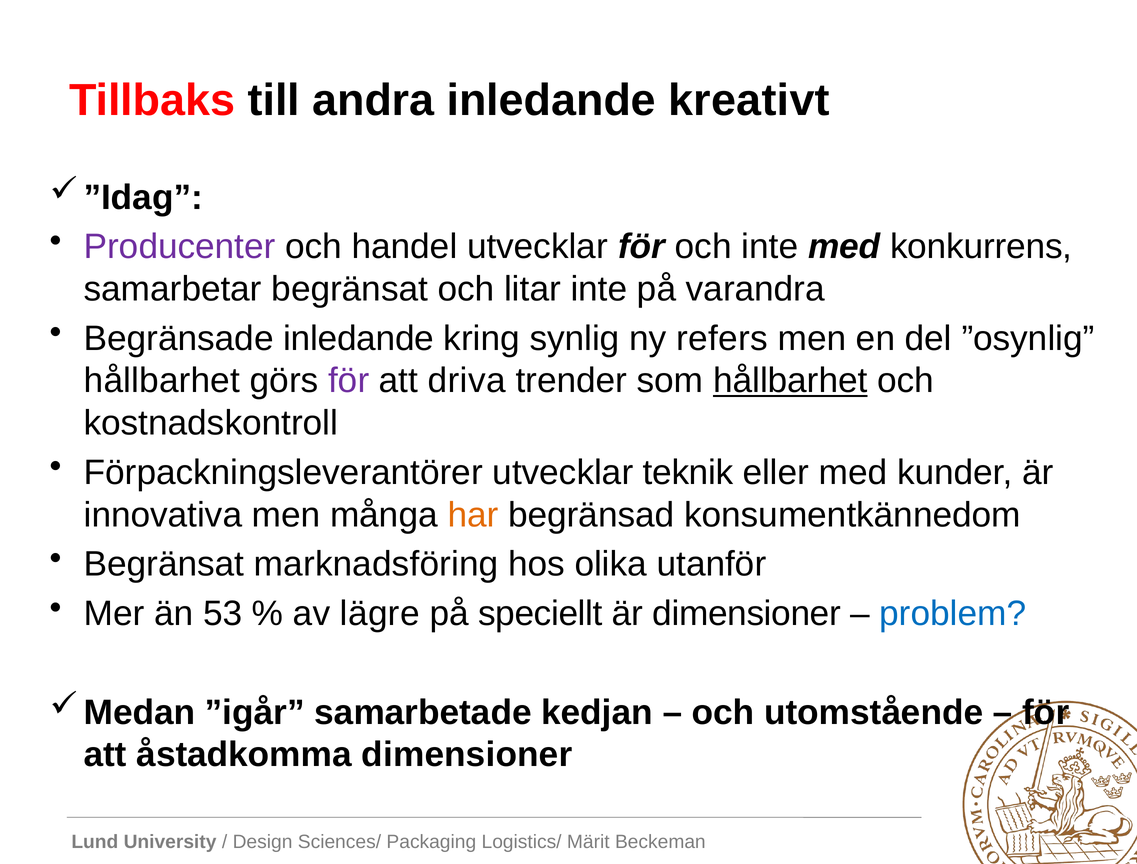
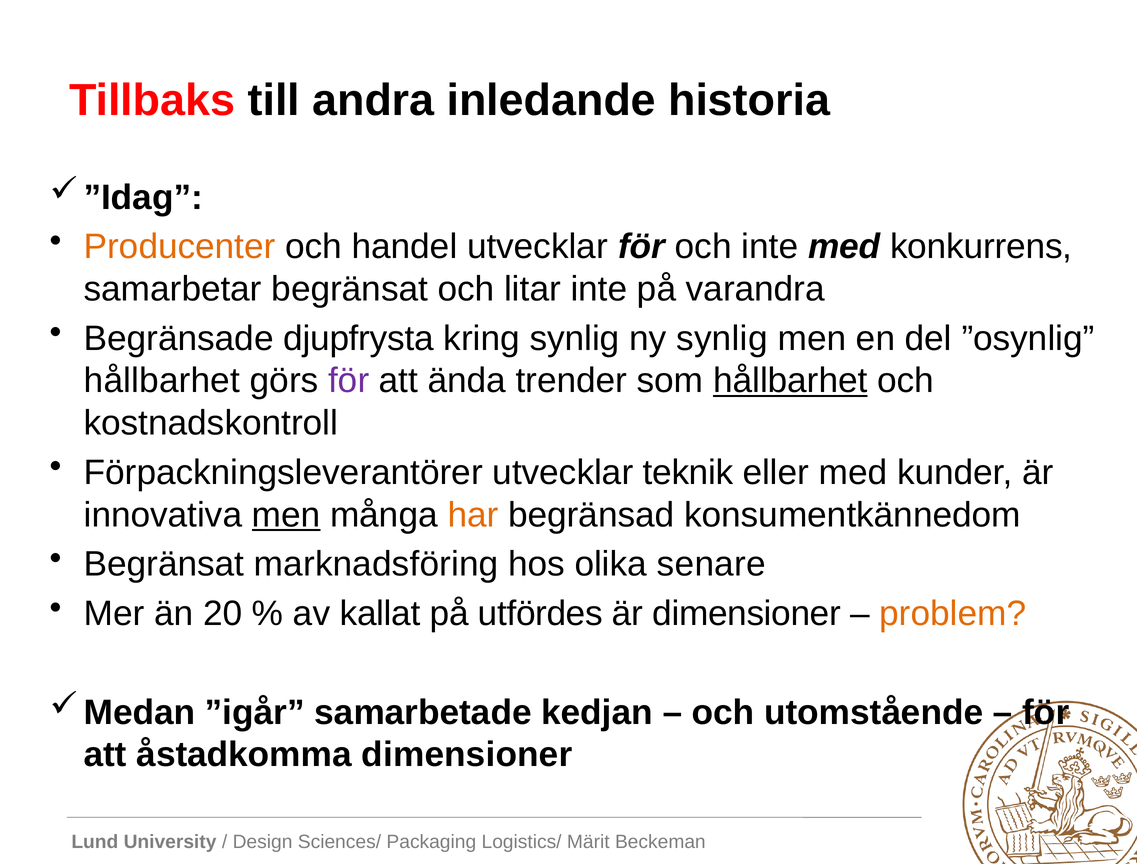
kreativt: kreativt -> historia
Producenter colour: purple -> orange
Begränsade inledande: inledande -> djupfrysta
ny refers: refers -> synlig
driva: driva -> ända
men at (286, 515) underline: none -> present
utanför: utanför -> senare
53: 53 -> 20
lägre: lägre -> kallat
speciellt: speciellt -> utfördes
problem colour: blue -> orange
